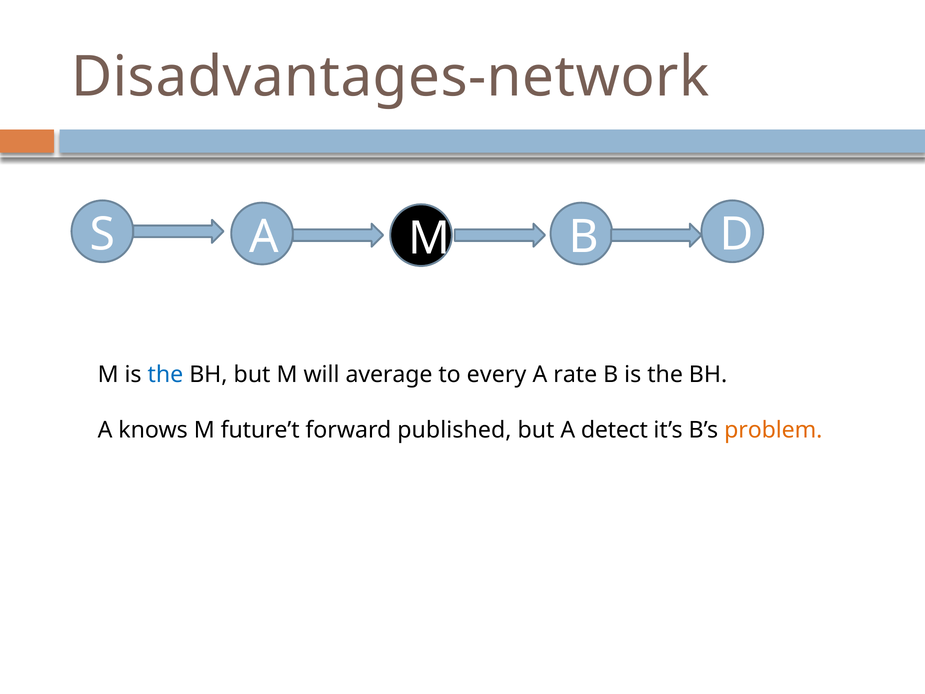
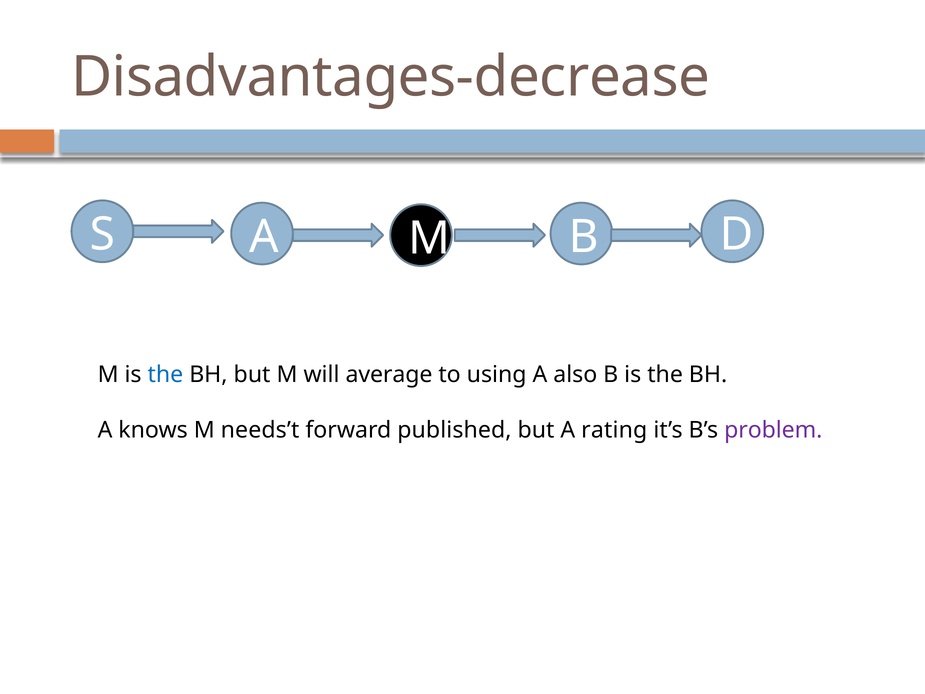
Disadvantages-network: Disadvantages-network -> Disadvantages-decrease
every: every -> using
rate: rate -> also
future’t: future’t -> needs’t
detect: detect -> rating
problem colour: orange -> purple
